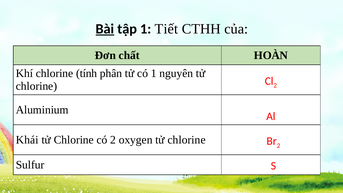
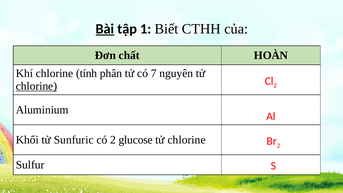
Tiết: Tiết -> Biết
có 1: 1 -> 7
chlorine at (36, 86) underline: none -> present
Khái: Khái -> Khối
Chlorine at (74, 140): Chlorine -> Sunfuric
oxygen: oxygen -> glucose
